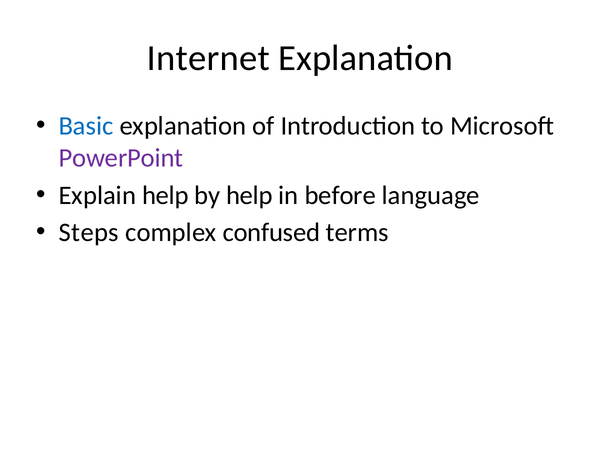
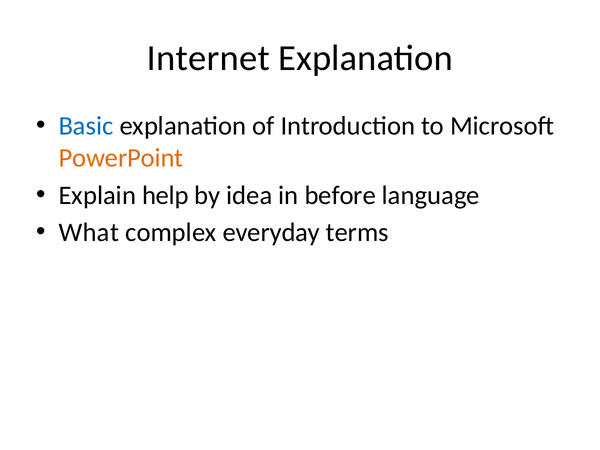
PowerPoint colour: purple -> orange
by help: help -> idea
Steps: Steps -> What
confused: confused -> everyday
